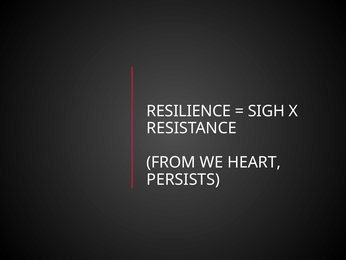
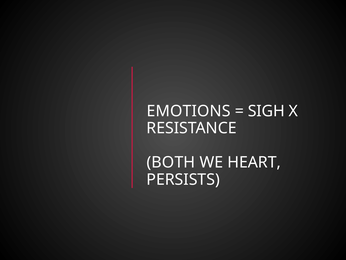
RESILIENCE: RESILIENCE -> EMOTIONS
FROM: FROM -> BOTH
